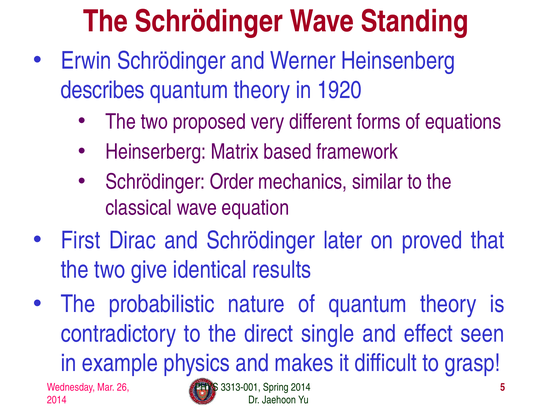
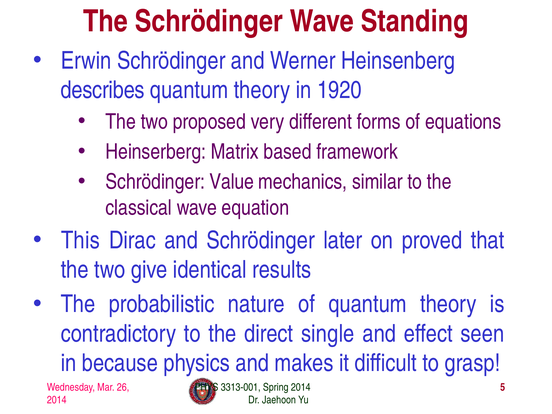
Order: Order -> Value
First: First -> This
example: example -> because
